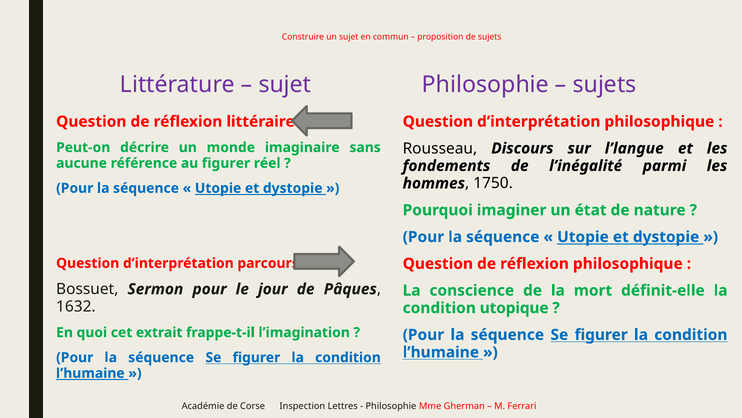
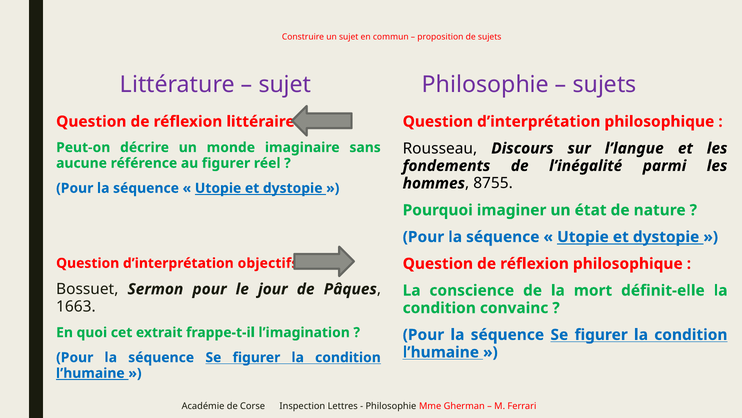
1750: 1750 -> 8755
parcours: parcours -> objectifs
1632: 1632 -> 1663
utopique: utopique -> convainc
